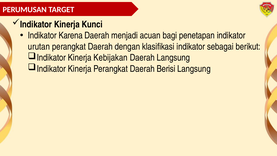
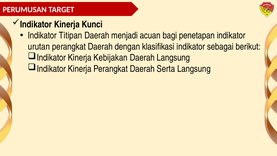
Karena: Karena -> Titipan
Berisi: Berisi -> Serta
